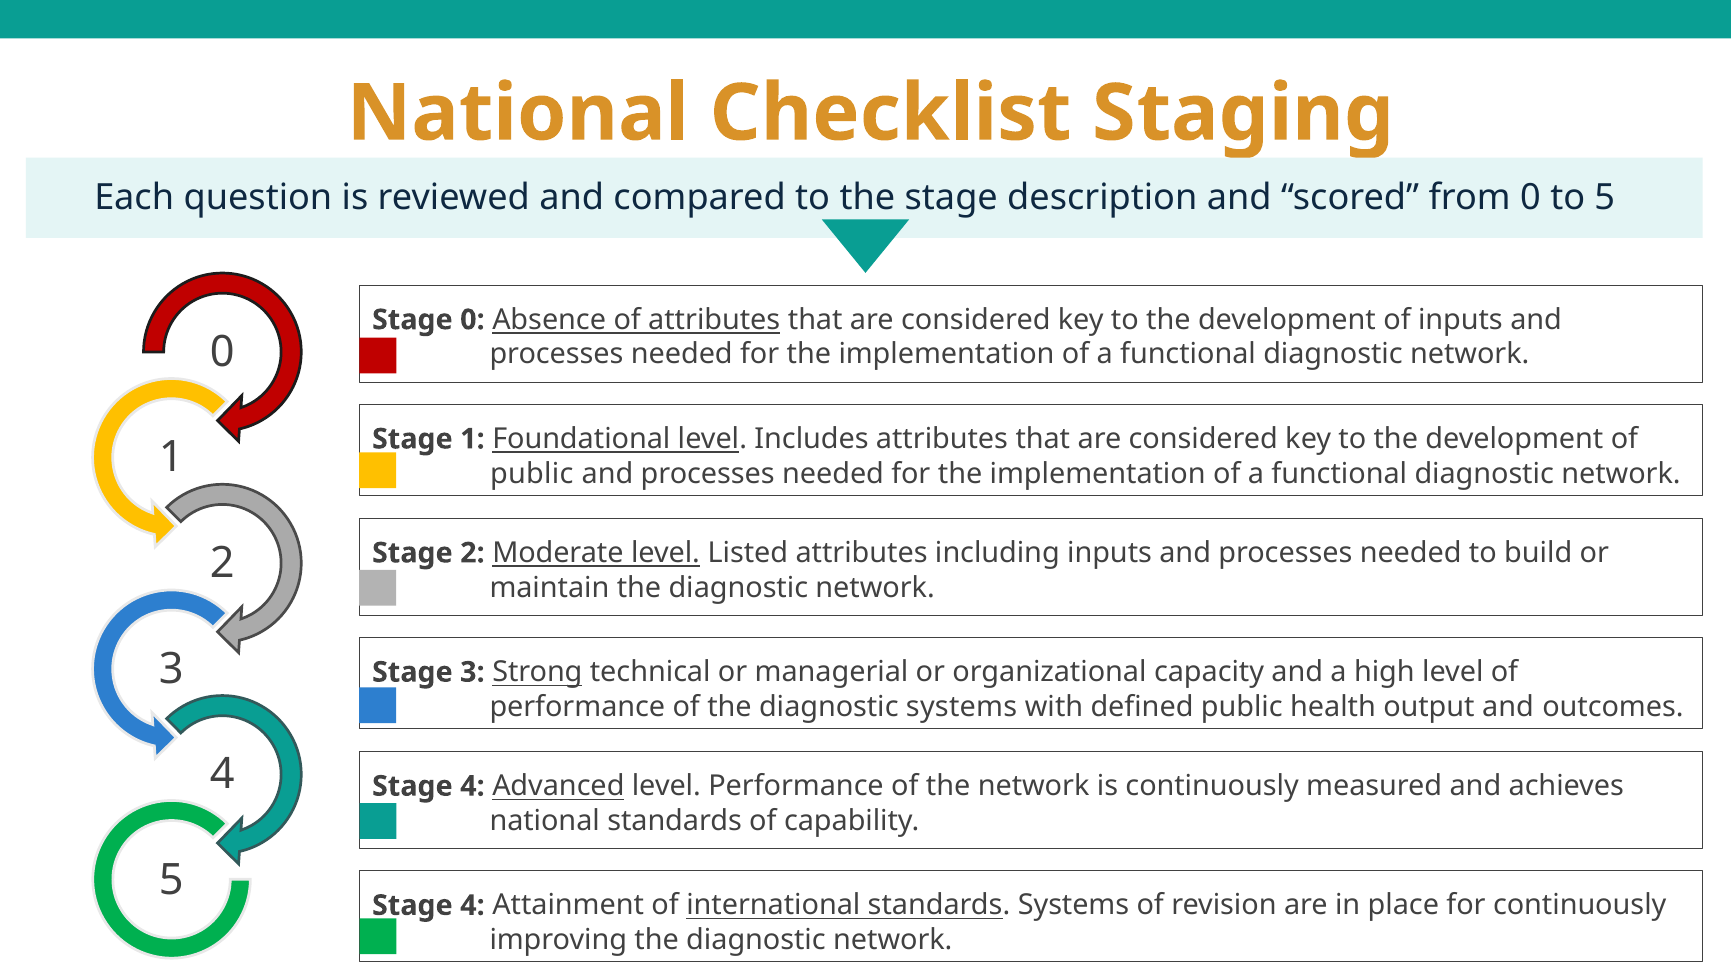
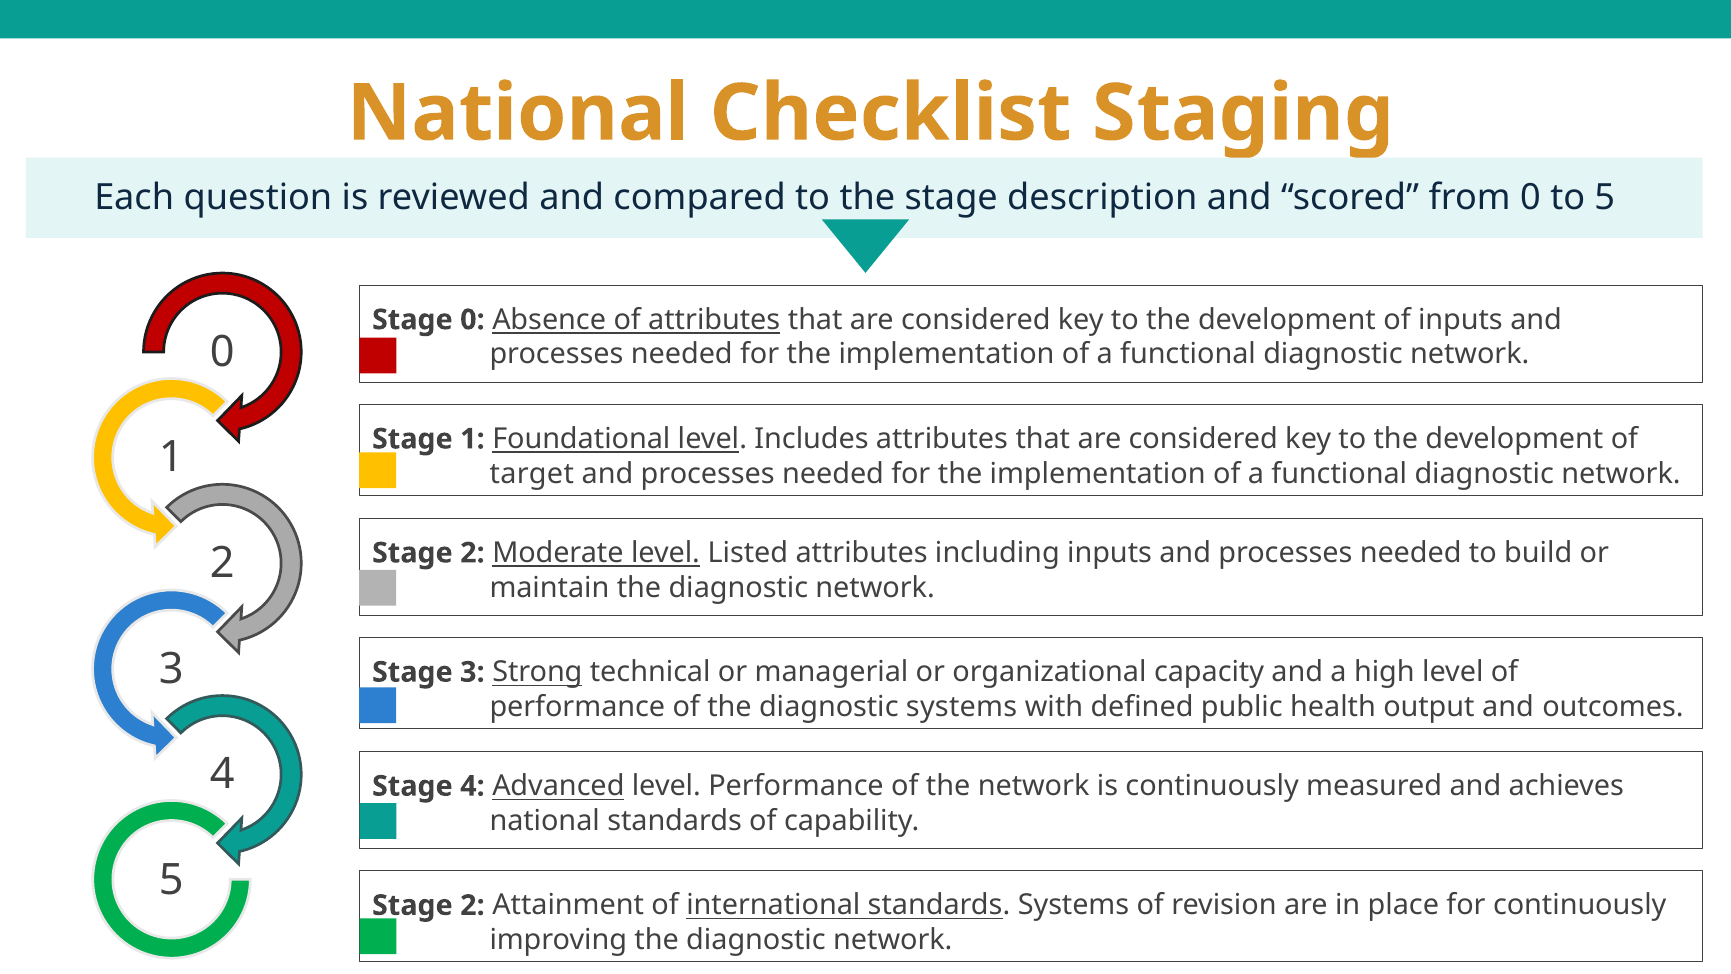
public at (532, 473): public -> target
4 at (472, 905): 4 -> 2
